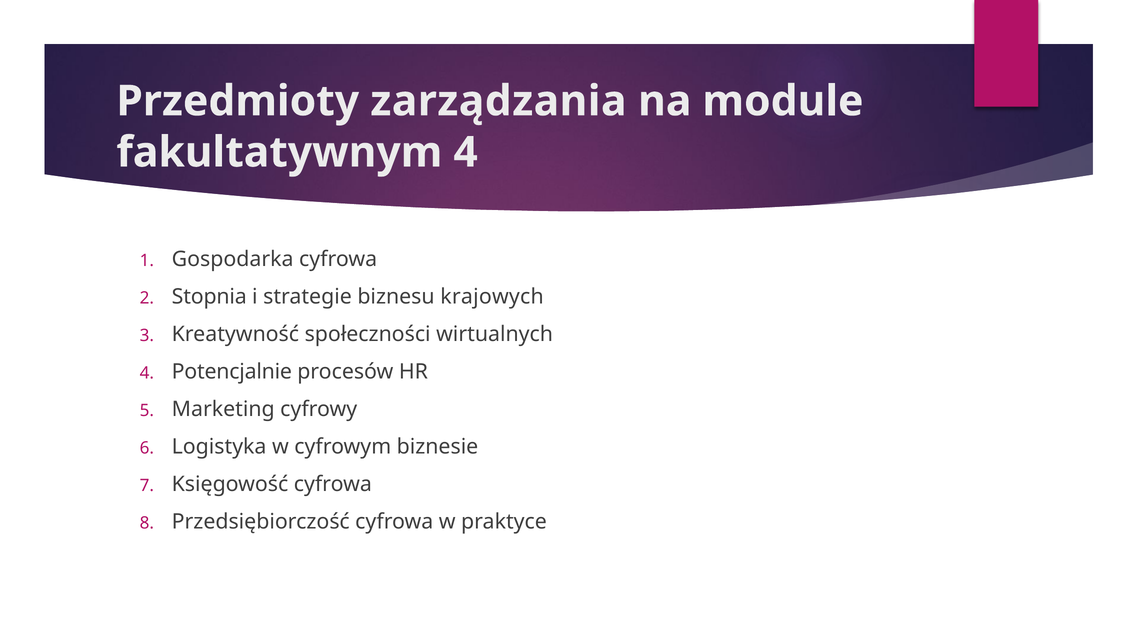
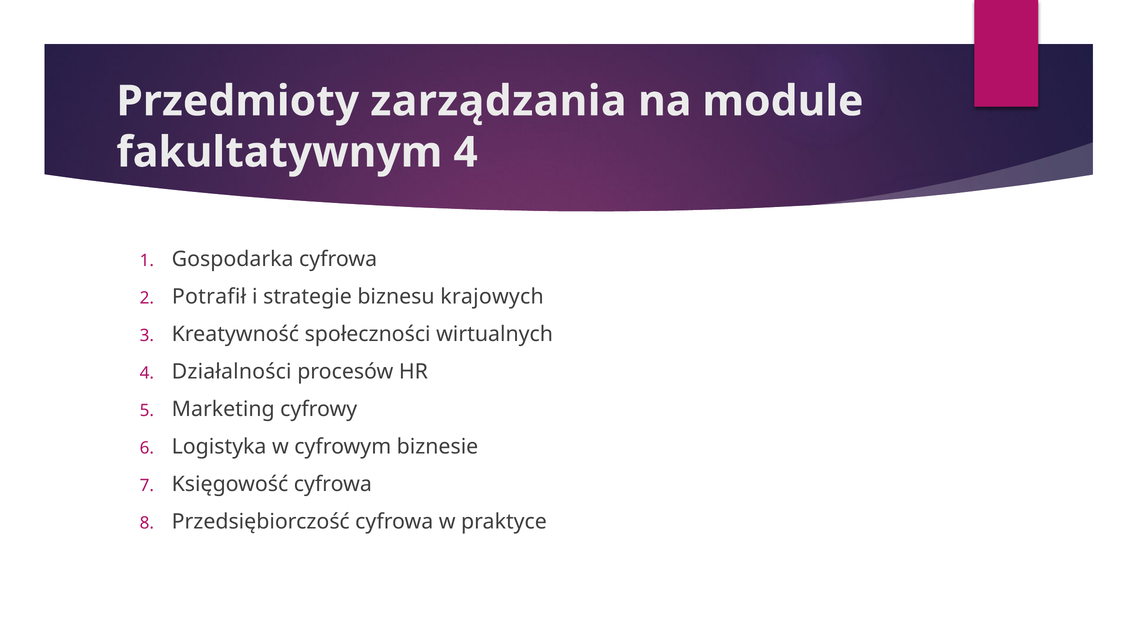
Stopnia: Stopnia -> Potrafił
Potencjalnie: Potencjalnie -> Działalności
